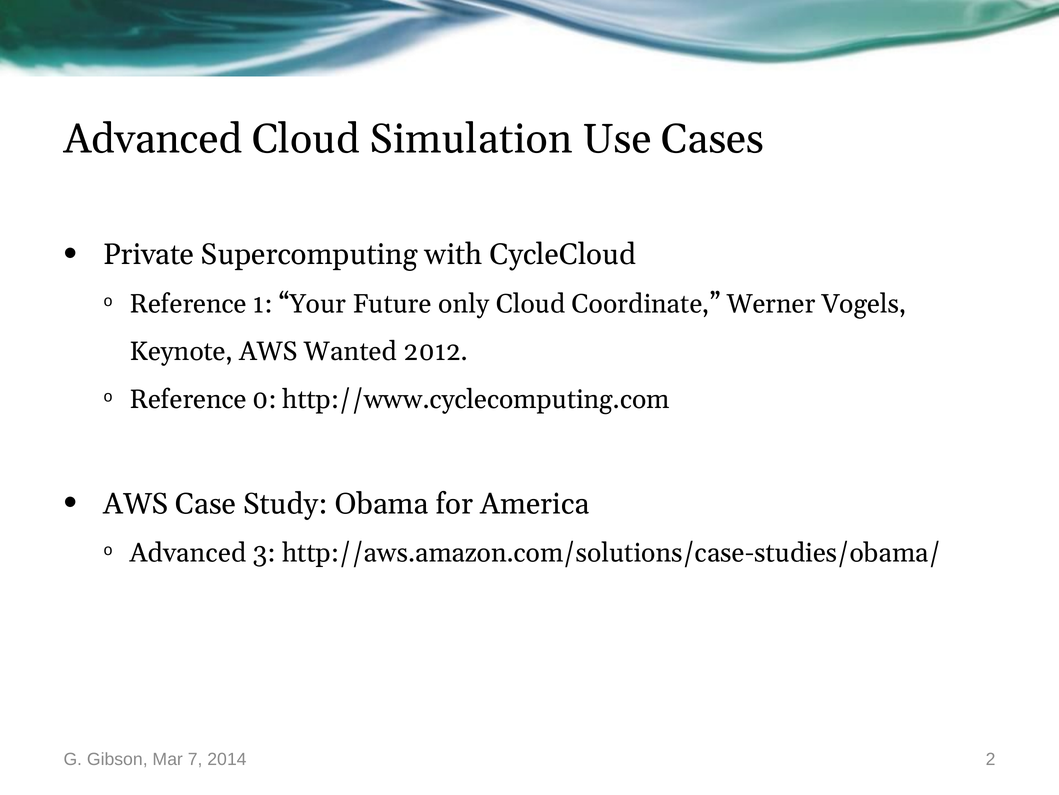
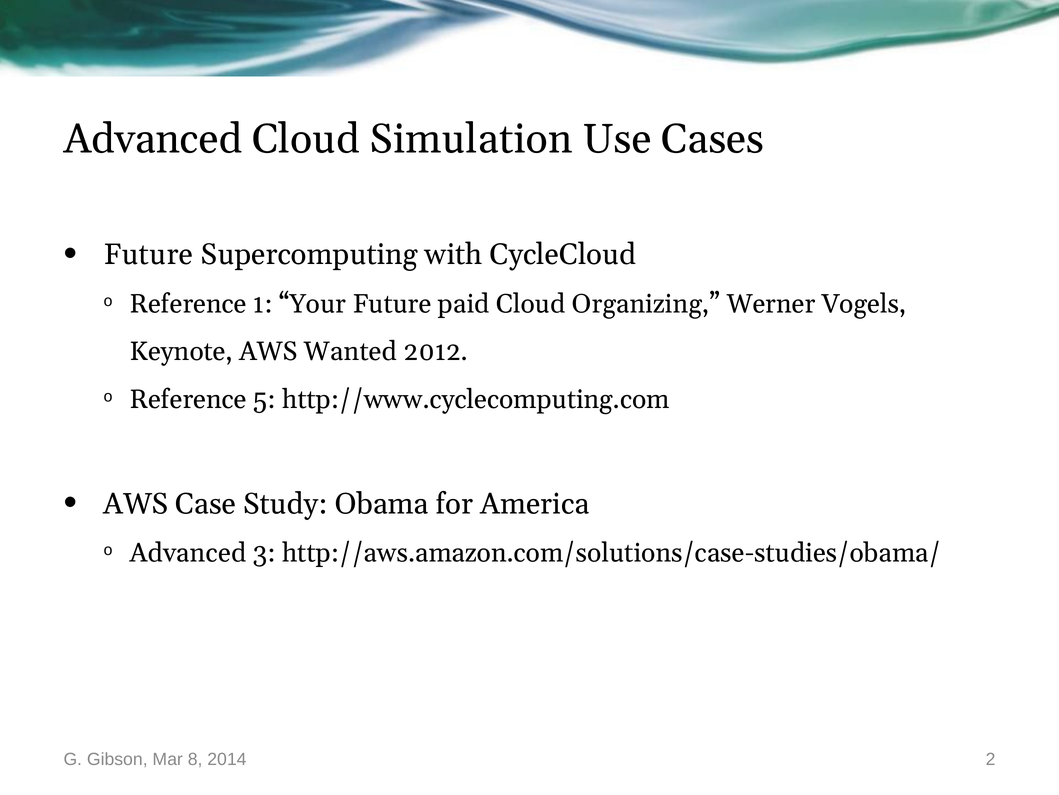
Private at (149, 254): Private -> Future
only: only -> paid
Coordinate: Coordinate -> Organizing
0: 0 -> 5
7: 7 -> 8
